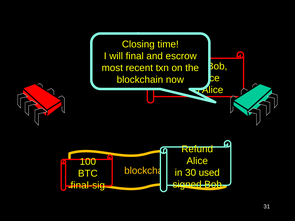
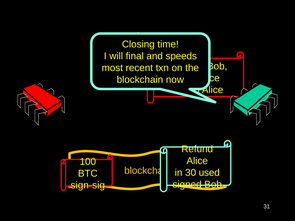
escrow: escrow -> speeds
final-sig: final-sig -> sign-sig
